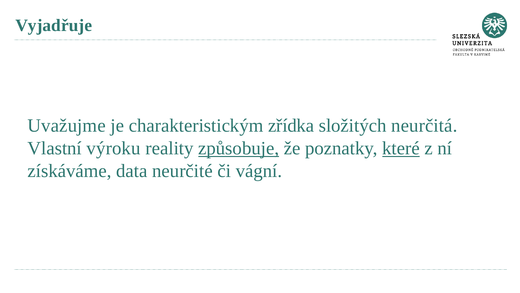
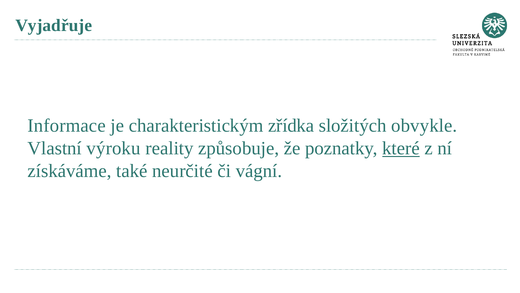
Uvažujme: Uvažujme -> Informace
neurčitá: neurčitá -> obvykle
způsobuje underline: present -> none
data: data -> také
